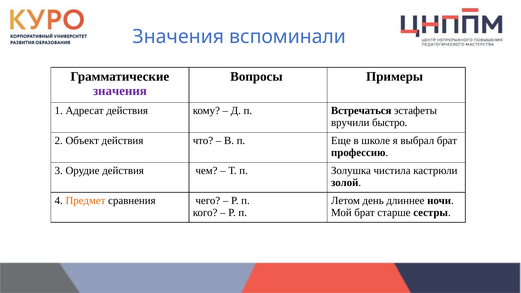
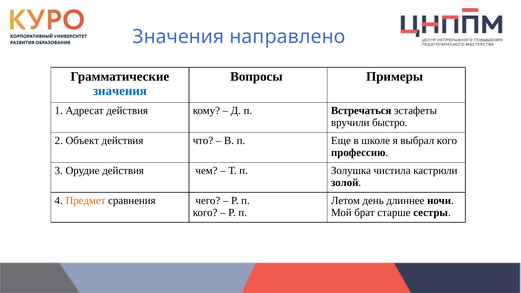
вспоминали: вспоминали -> направлено
значения at (120, 91) colour: purple -> blue
выбрал брат: брат -> кого
